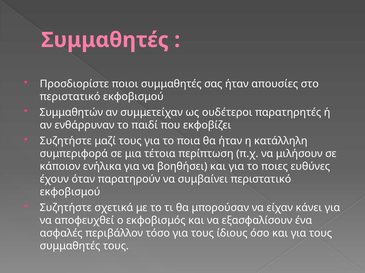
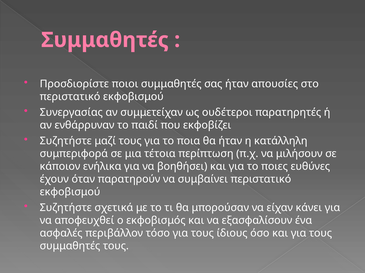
Συμμαθητών: Συμμαθητών -> Συνεργασίας
